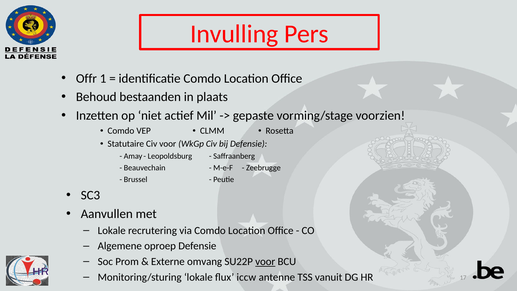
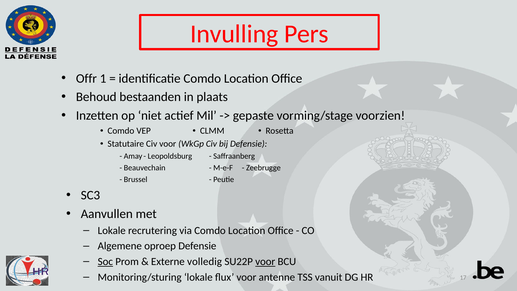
Soc underline: none -> present
omvang: omvang -> volledig
flux iccw: iccw -> voor
